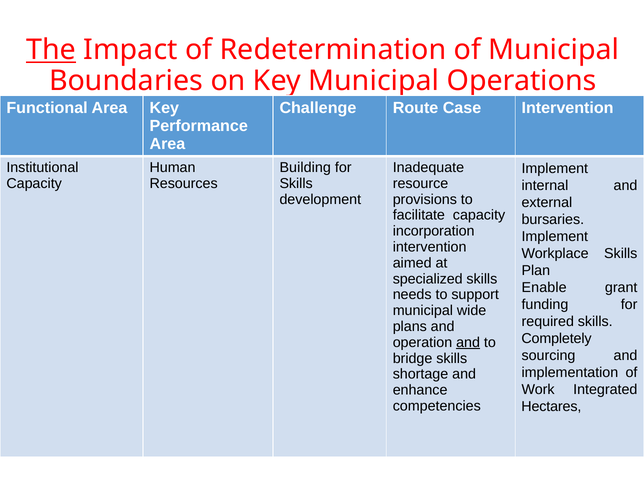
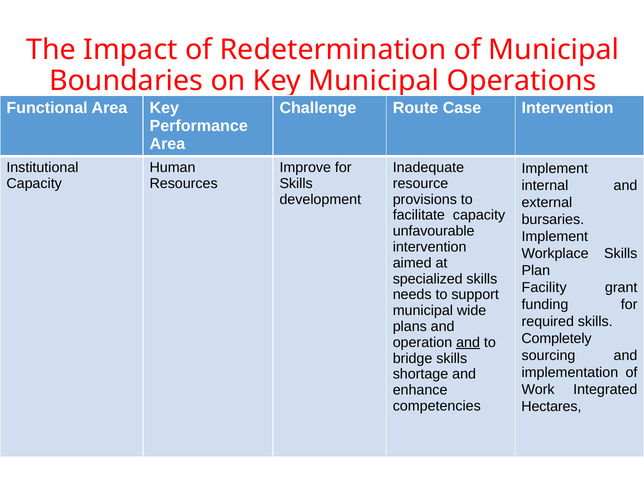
The underline: present -> none
Building: Building -> Improve
incorporation: incorporation -> unfavourable
Enable: Enable -> Facility
